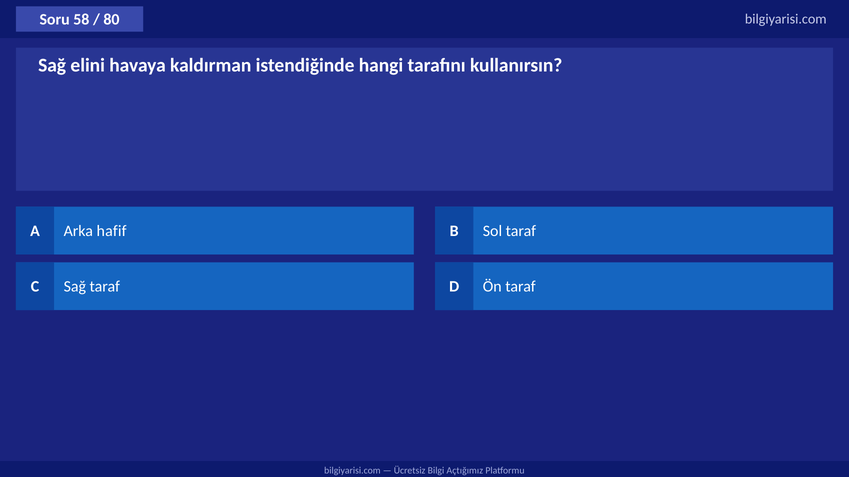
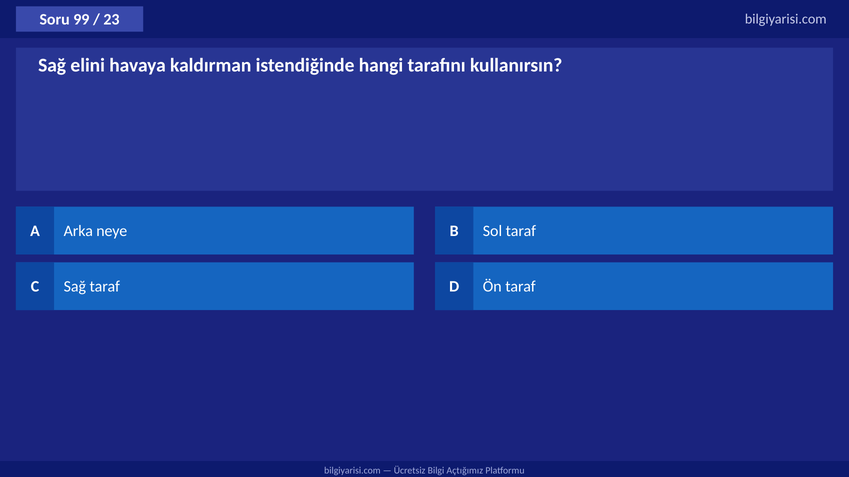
58: 58 -> 99
80: 80 -> 23
hafif: hafif -> neye
